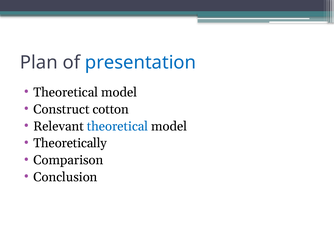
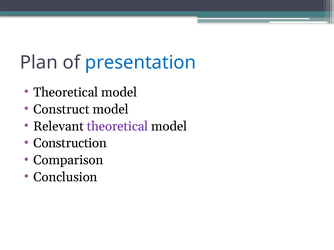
Construct cotton: cotton -> model
theoretical at (117, 126) colour: blue -> purple
Theoretically: Theoretically -> Construction
